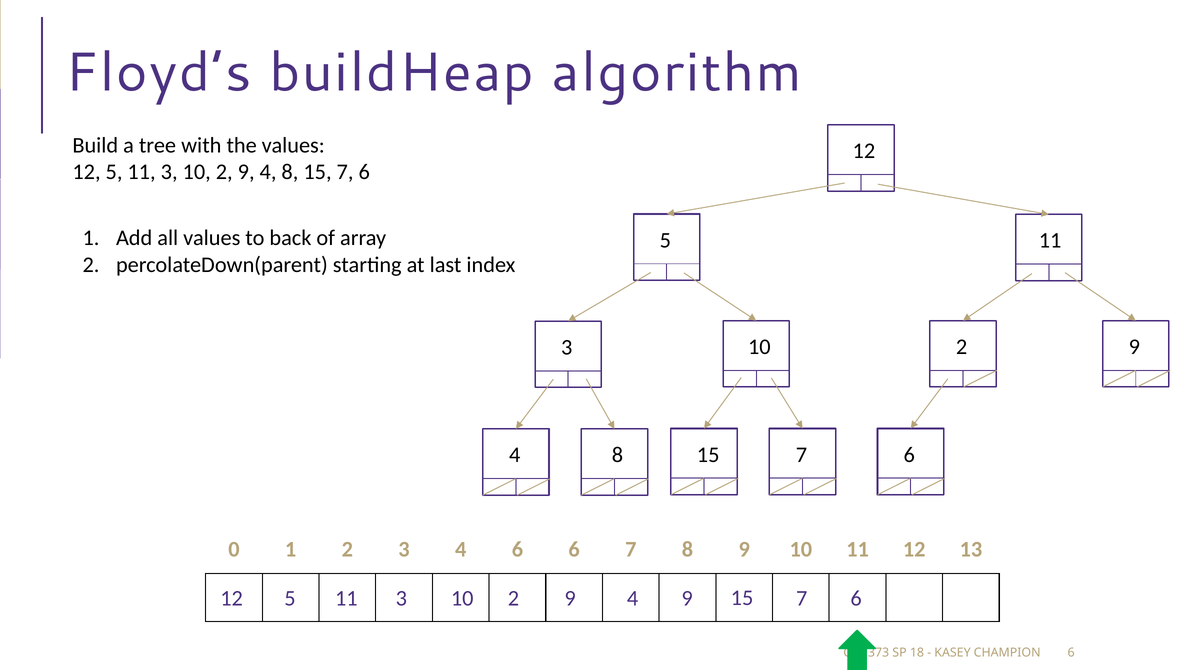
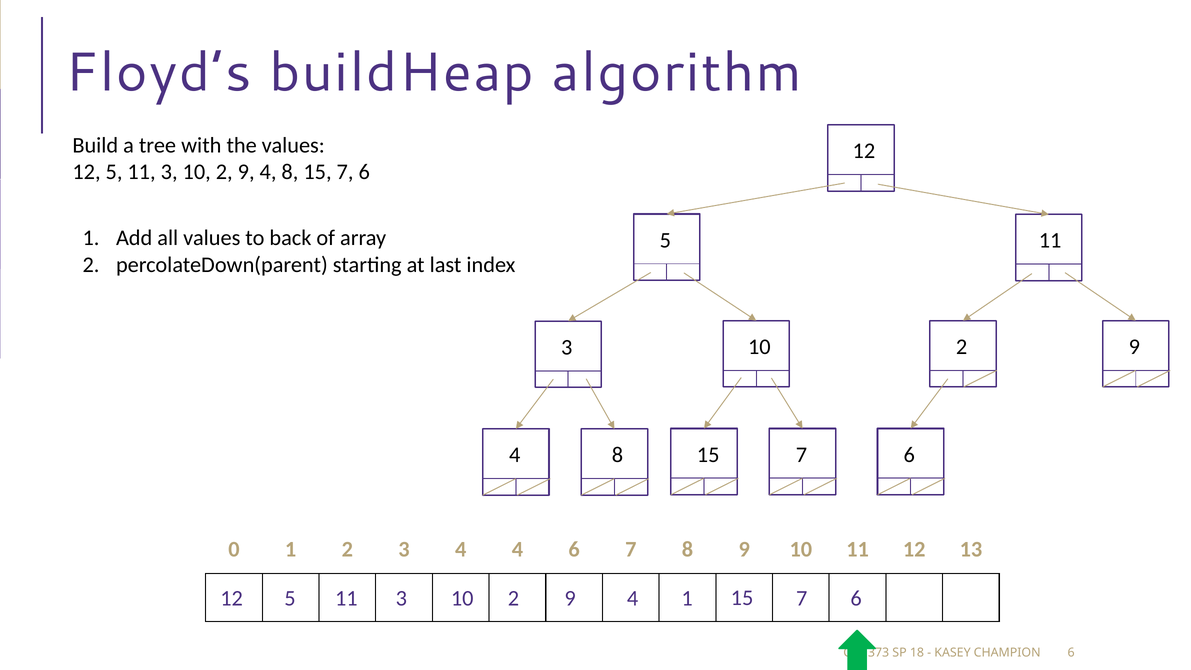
4 6: 6 -> 4
4 9: 9 -> 1
